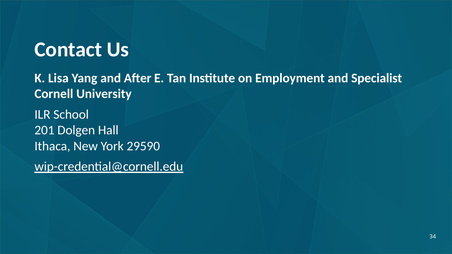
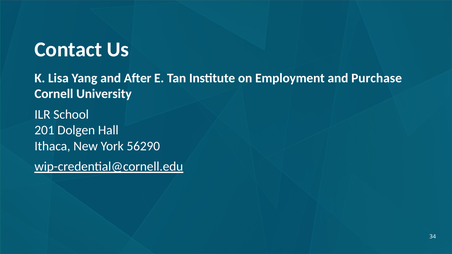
Specialist: Specialist -> Purchase
29590: 29590 -> 56290
